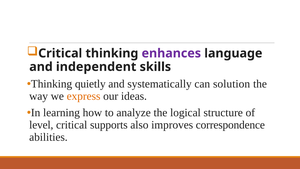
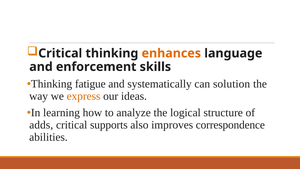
enhances colour: purple -> orange
independent: independent -> enforcement
quietly: quietly -> fatigue
level: level -> adds
